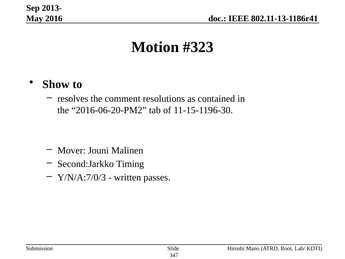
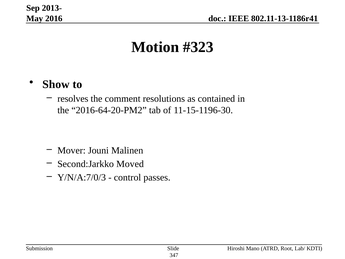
2016-06-20-PM2: 2016-06-20-PM2 -> 2016-64-20-PM2
Timing: Timing -> Moved
written: written -> control
